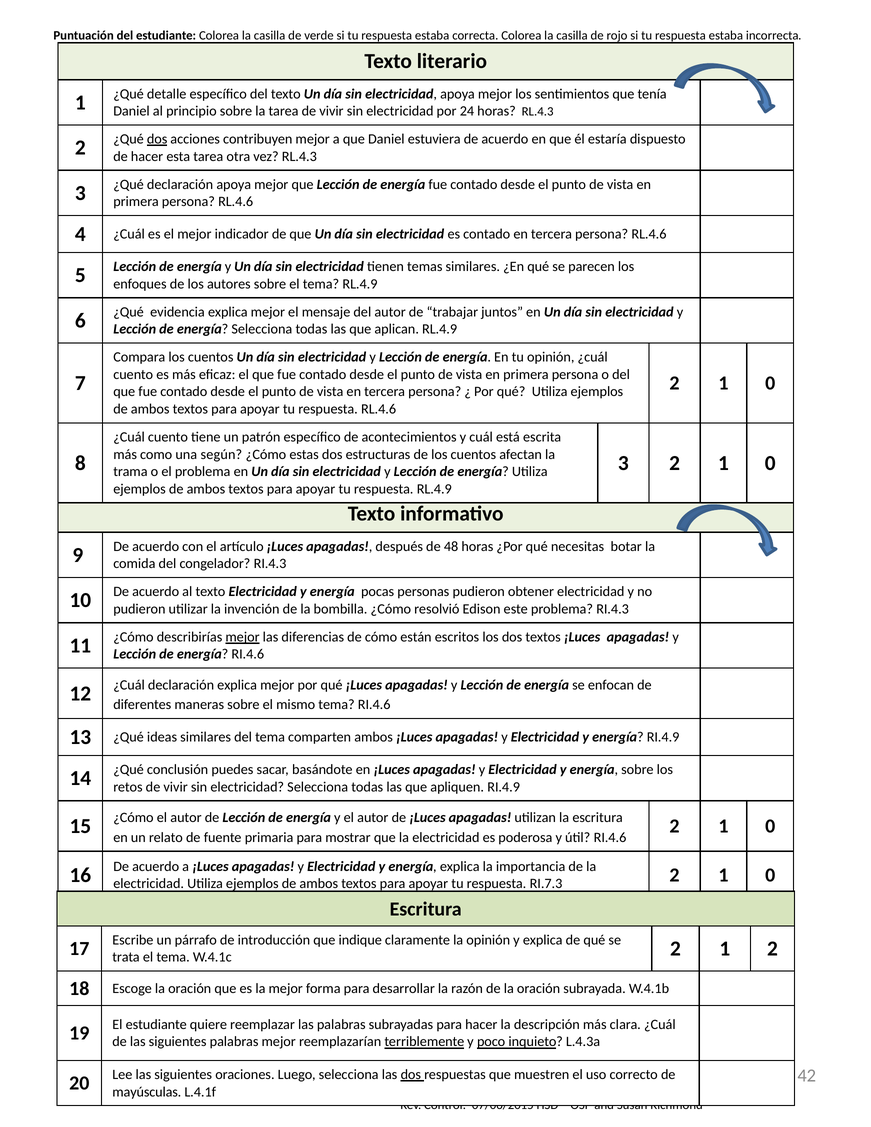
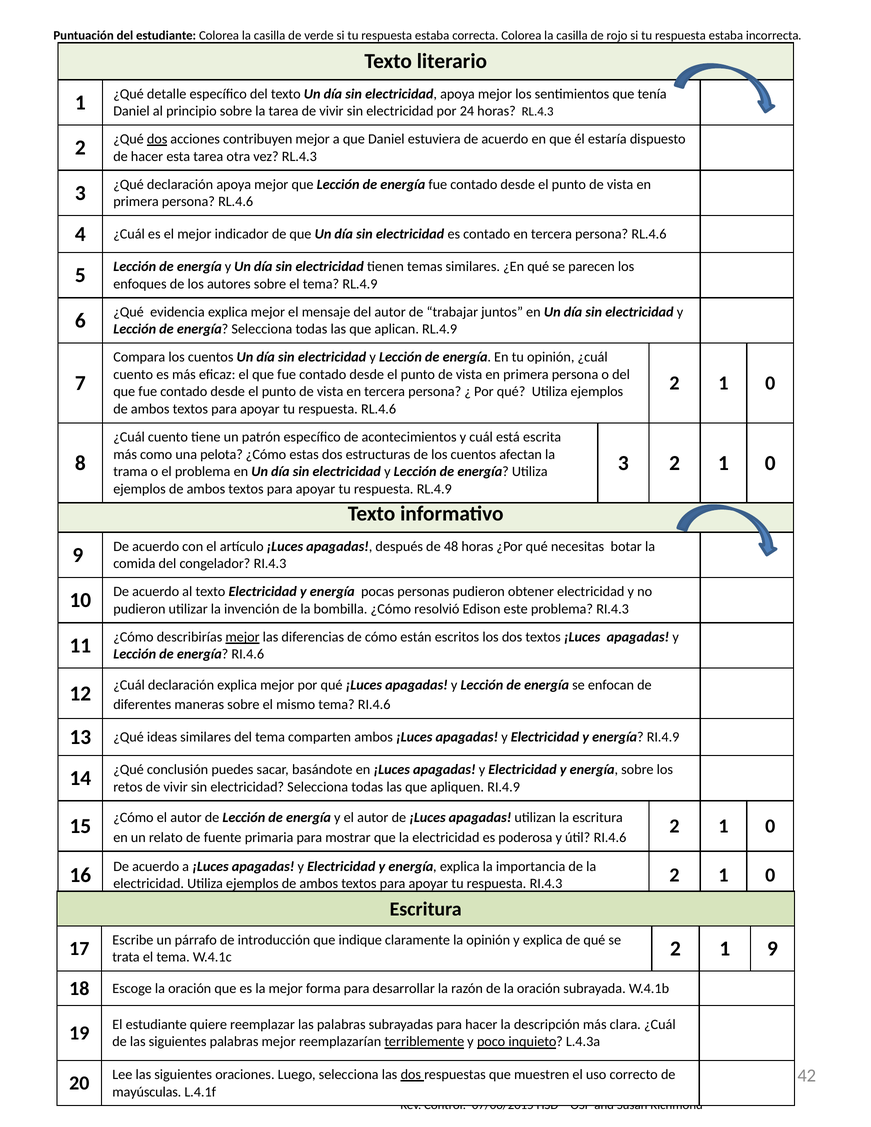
según: según -> pelota
respuesta RI.7.3: RI.7.3 -> RI.4.3
1 2: 2 -> 9
